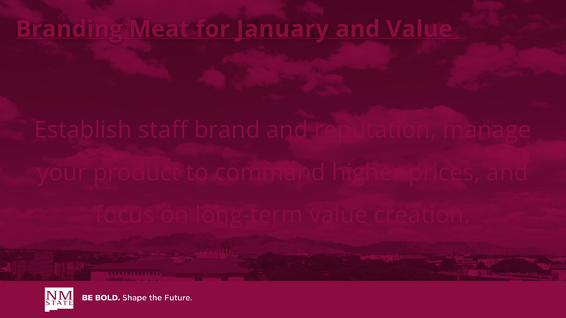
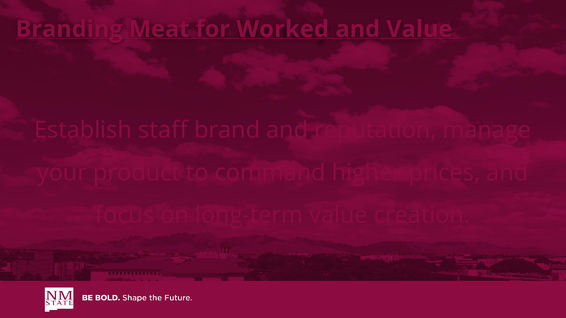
January: January -> Worked
